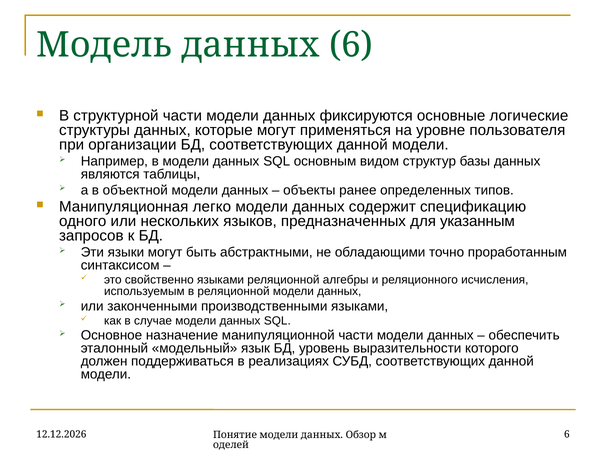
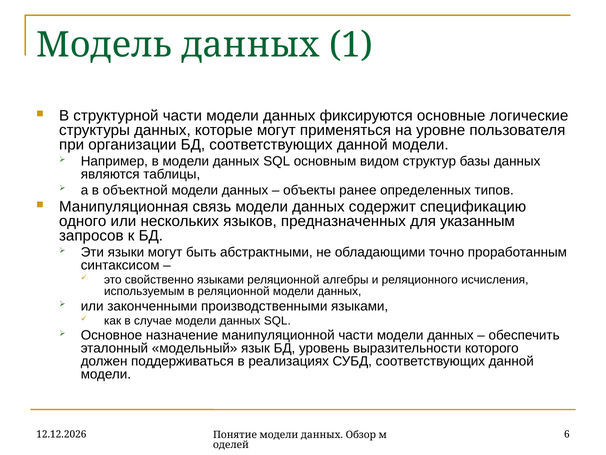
данных 6: 6 -> 1
легко: легко -> связь
